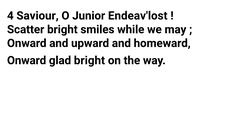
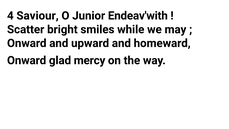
Endeav'lost: Endeav'lost -> Endeav'with
glad bright: bright -> mercy
